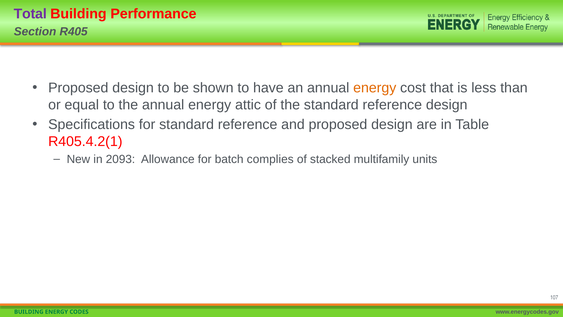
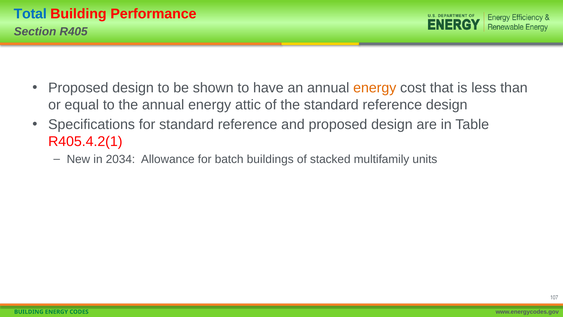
Total colour: purple -> blue
2093: 2093 -> 2034
complies: complies -> buildings
